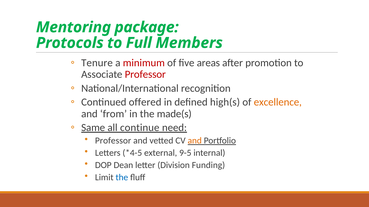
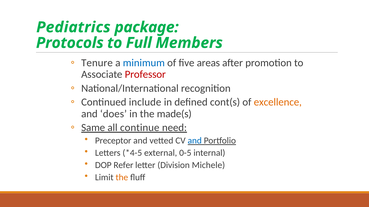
Mentoring: Mentoring -> Pediatrics
minimum colour: red -> blue
offered: offered -> include
high(s: high(s -> cont(s
from: from -> does
Professor at (113, 141): Professor -> Preceptor
and at (195, 141) colour: orange -> blue
9-5: 9-5 -> 0-5
Dean: Dean -> Refer
Funding: Funding -> Michele
the at (122, 178) colour: blue -> orange
